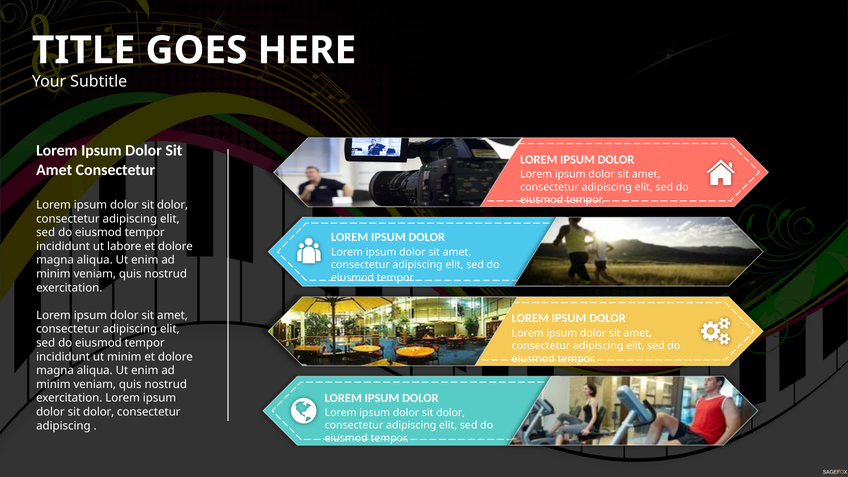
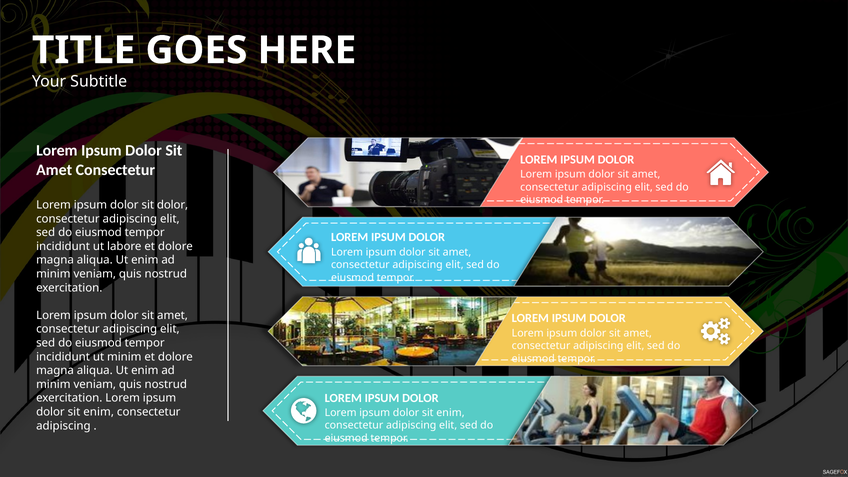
dolor at (99, 412): dolor -> enim
dolor at (451, 413): dolor -> enim
